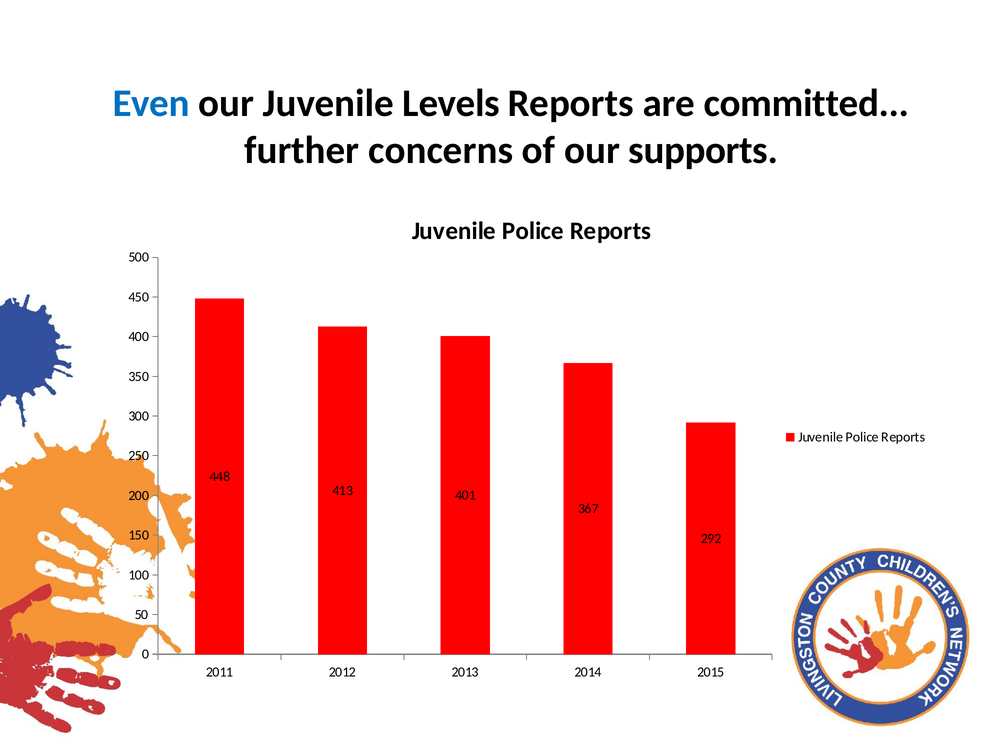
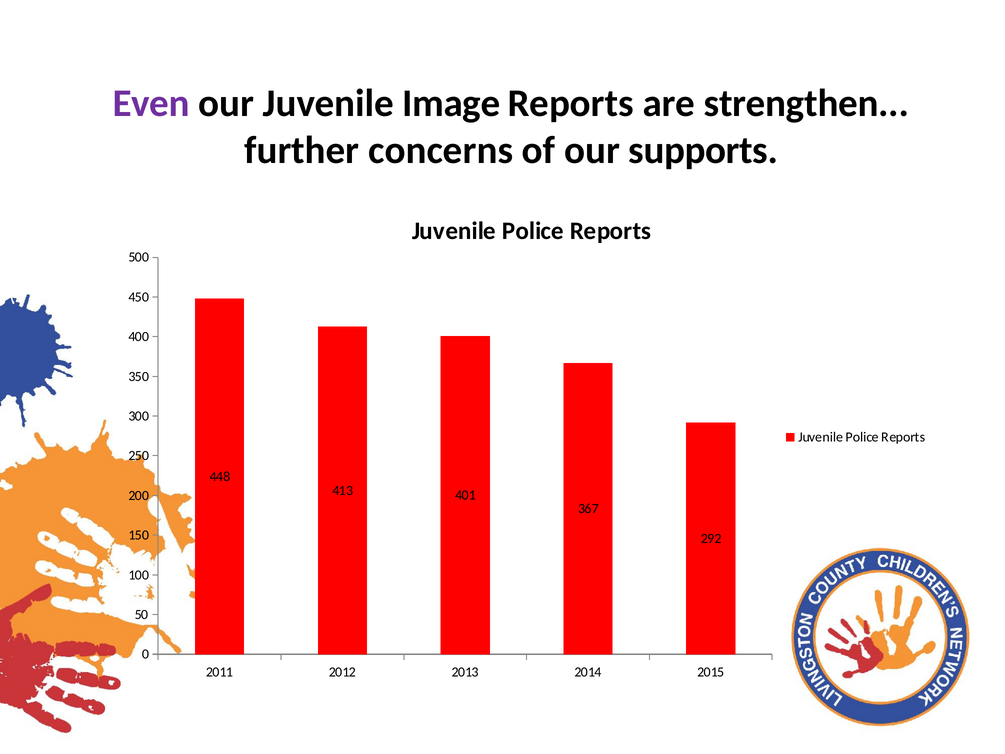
Even colour: blue -> purple
Levels: Levels -> Image
committed: committed -> strengthen
